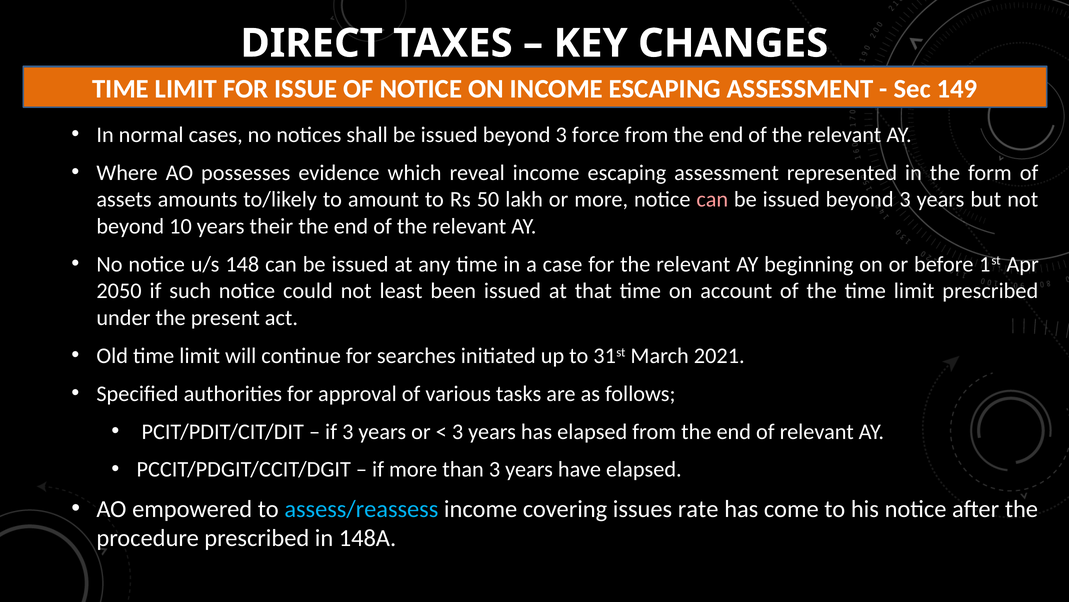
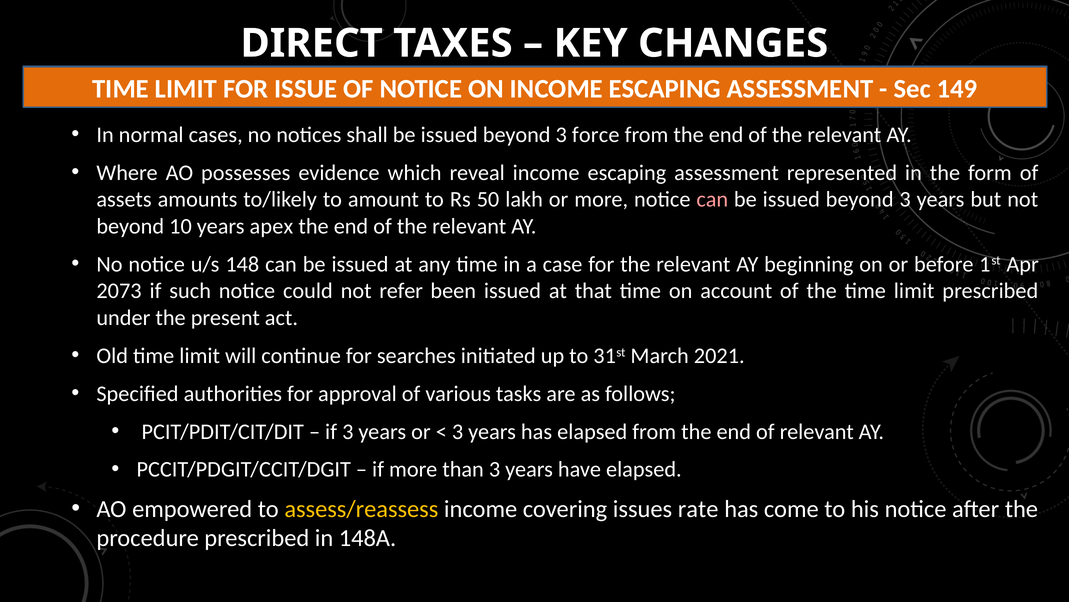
their: their -> apex
2050: 2050 -> 2073
least: least -> refer
assess/reassess colour: light blue -> yellow
